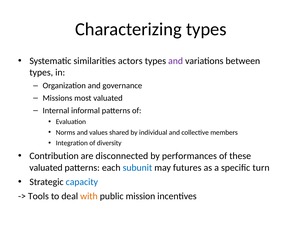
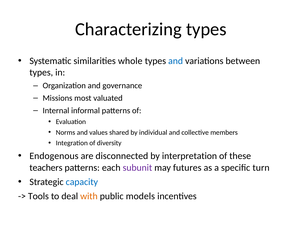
actors: actors -> whole
and at (176, 61) colour: purple -> blue
Contribution: Contribution -> Endogenous
performances: performances -> interpretation
valuated at (46, 167): valuated -> teachers
subunit colour: blue -> purple
mission: mission -> models
